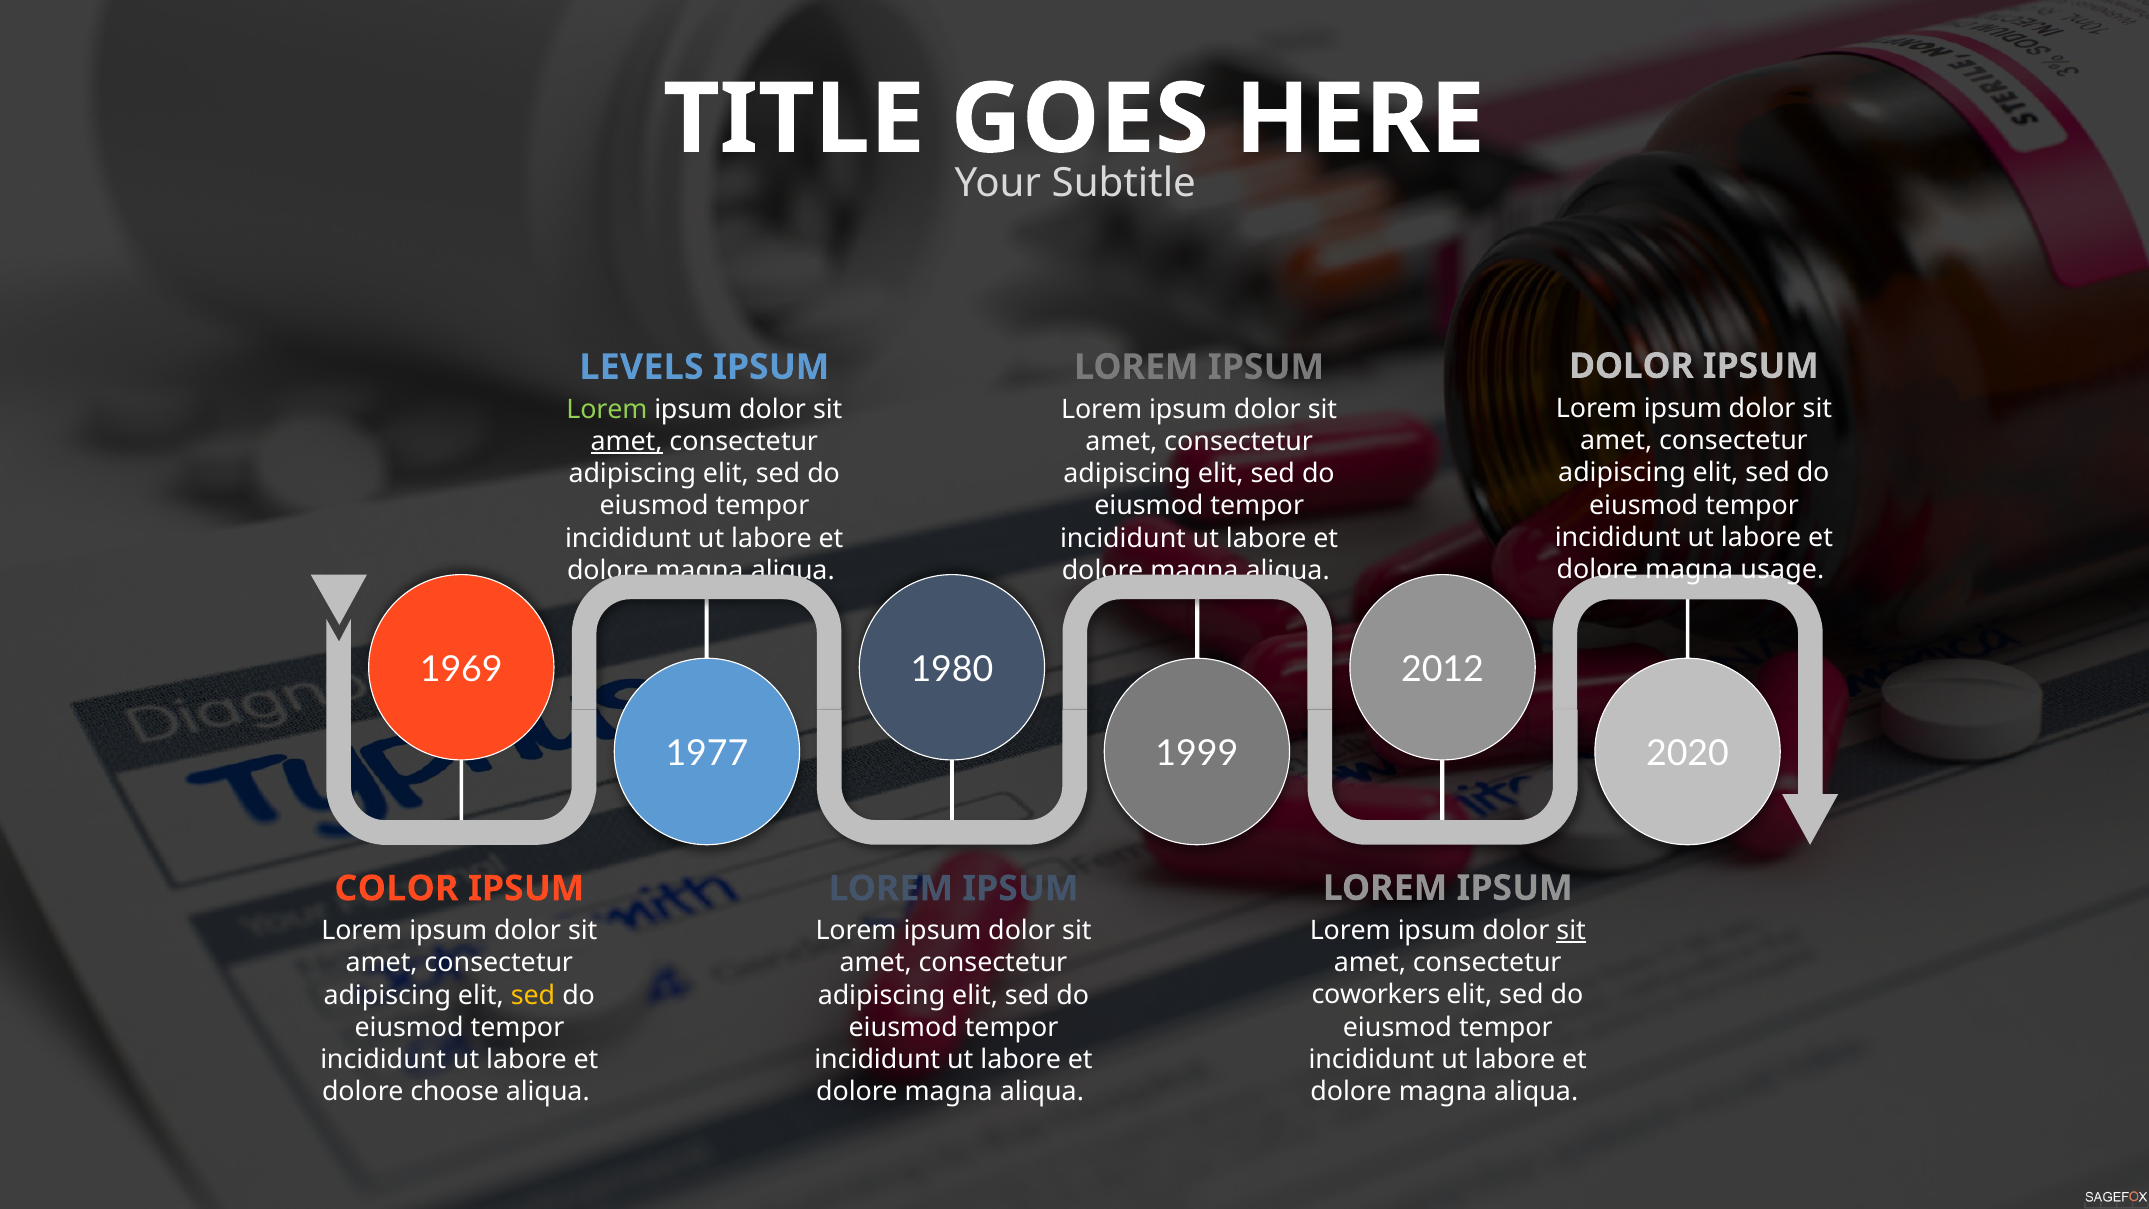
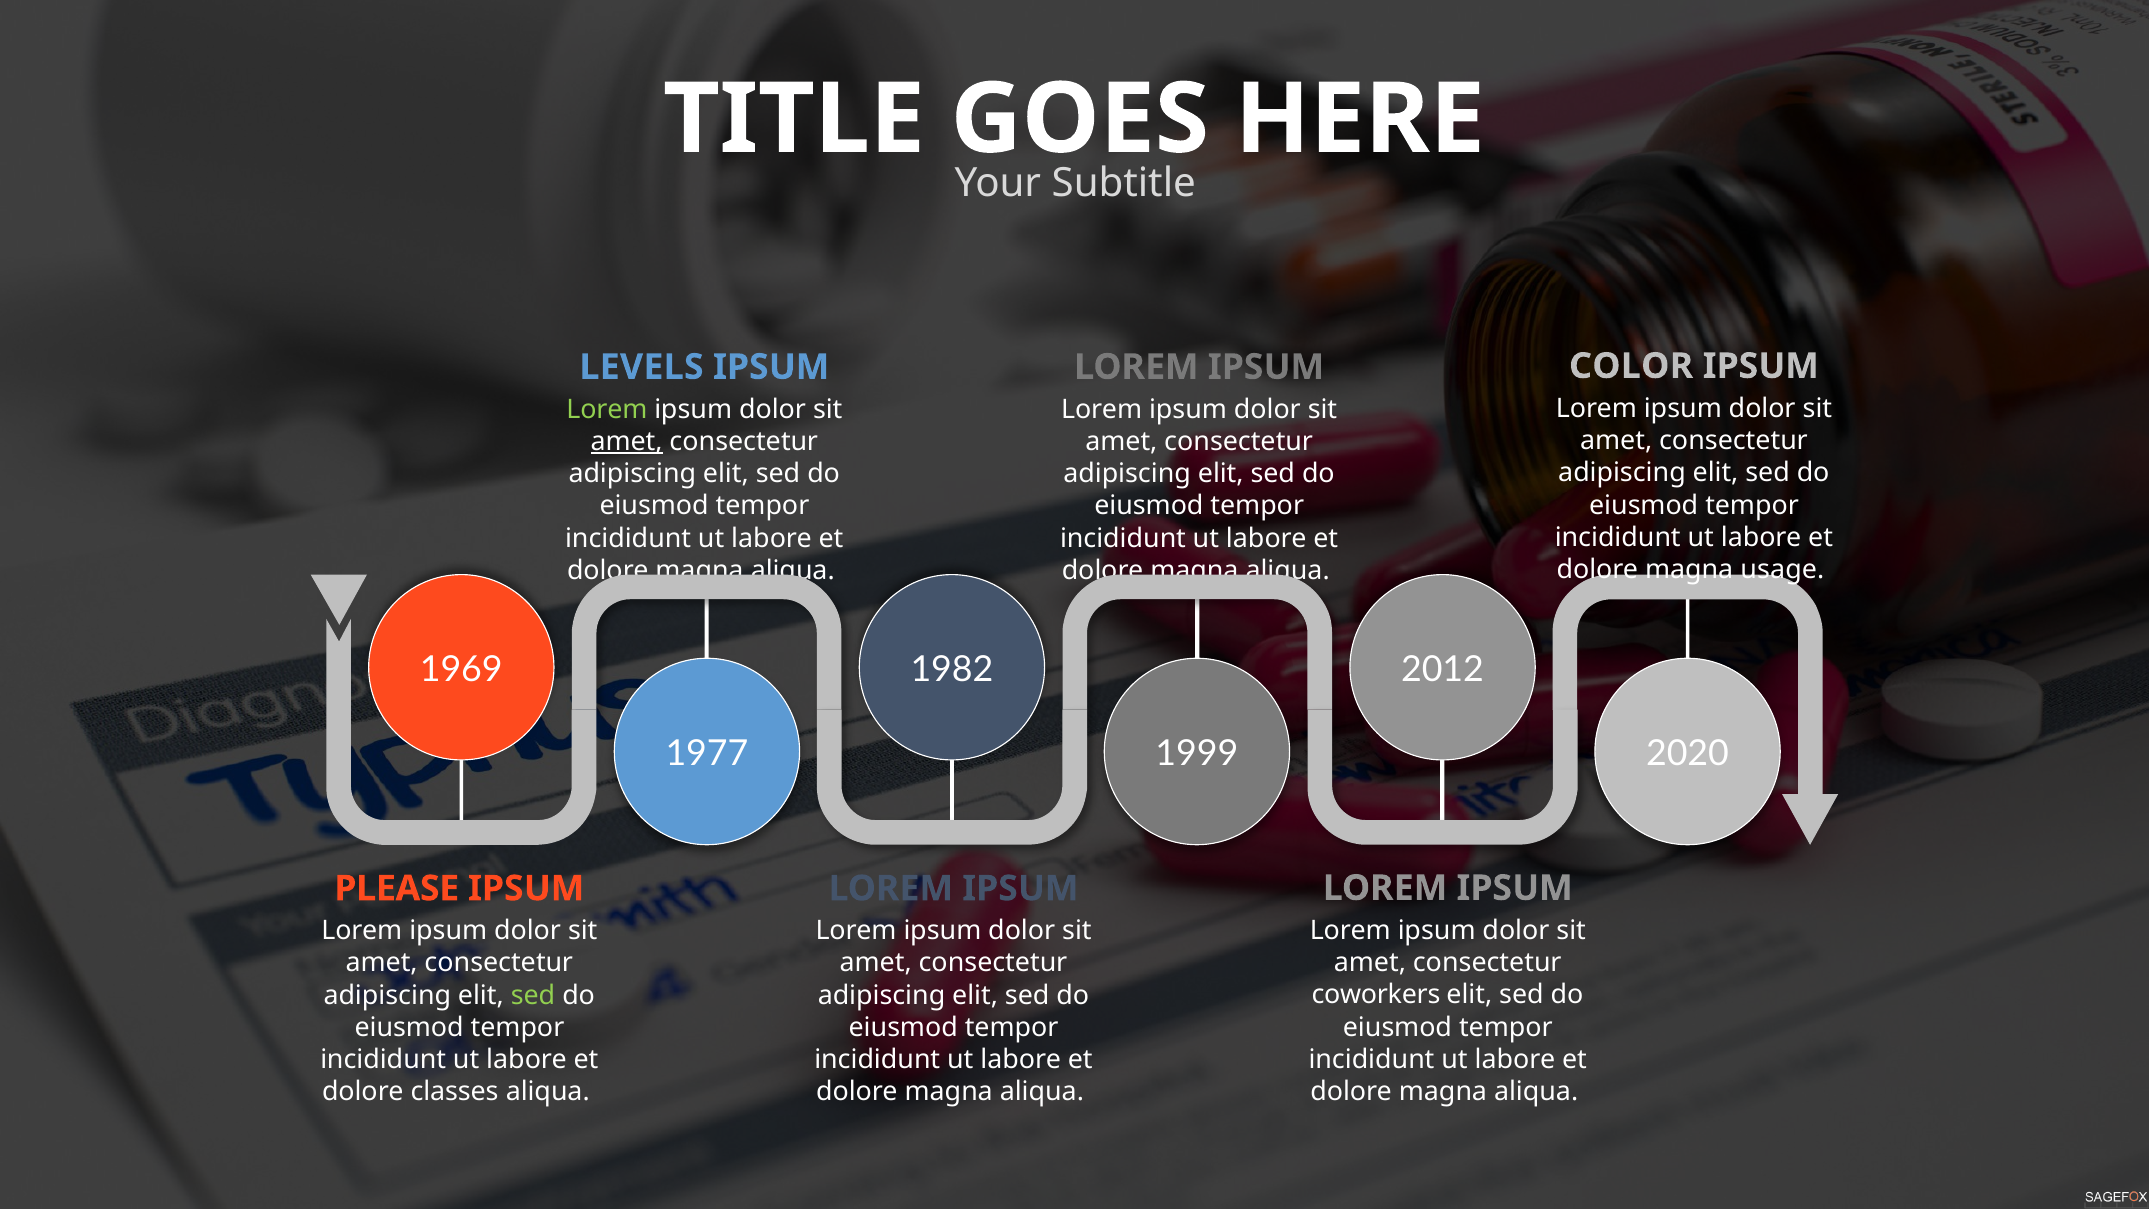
DOLOR at (1631, 366): DOLOR -> COLOR
1980: 1980 -> 1982
COLOR: COLOR -> PLEASE
sit at (1571, 930) underline: present -> none
sed at (533, 995) colour: yellow -> light green
choose: choose -> classes
